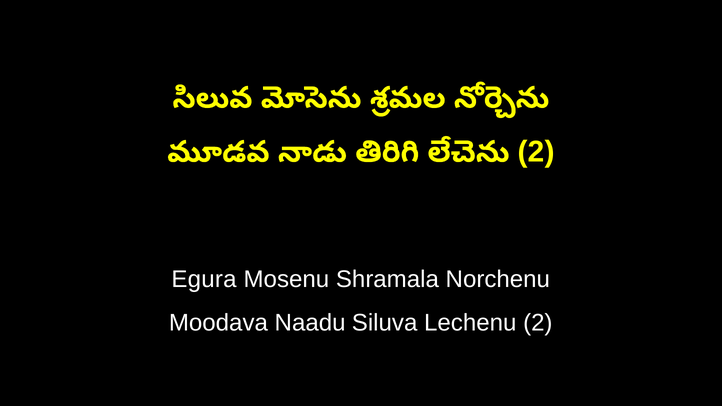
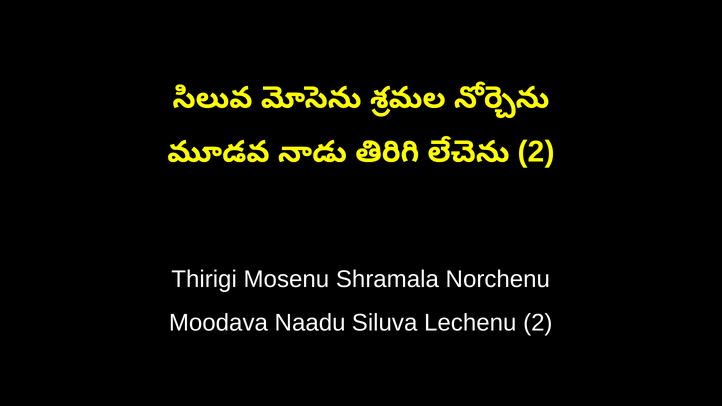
Egura: Egura -> Thirigi
